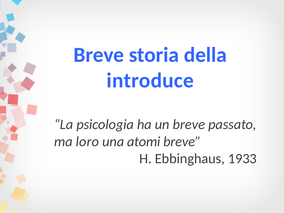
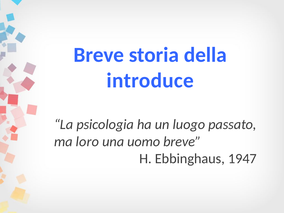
un breve: breve -> luogo
atomi: atomi -> uomo
1933: 1933 -> 1947
